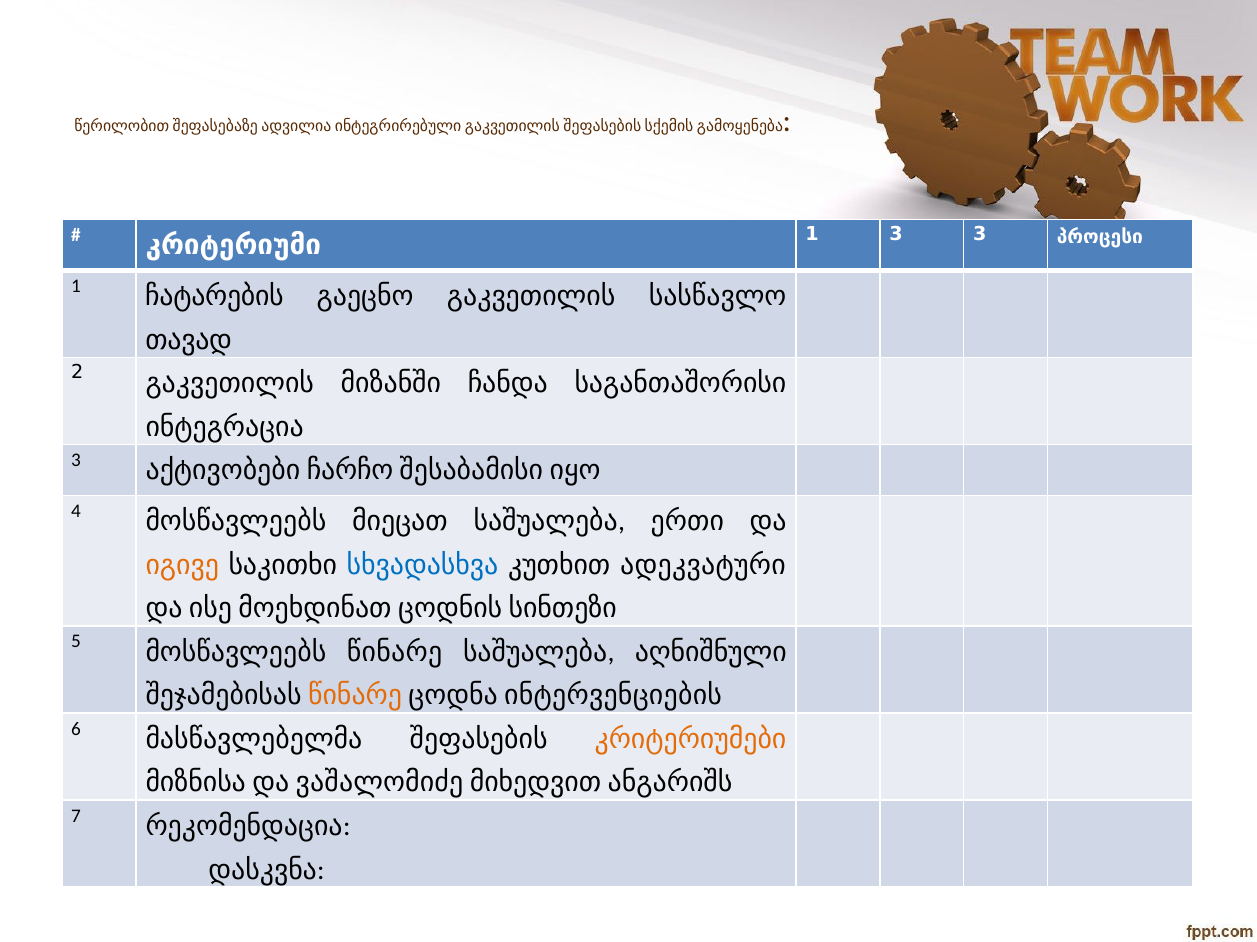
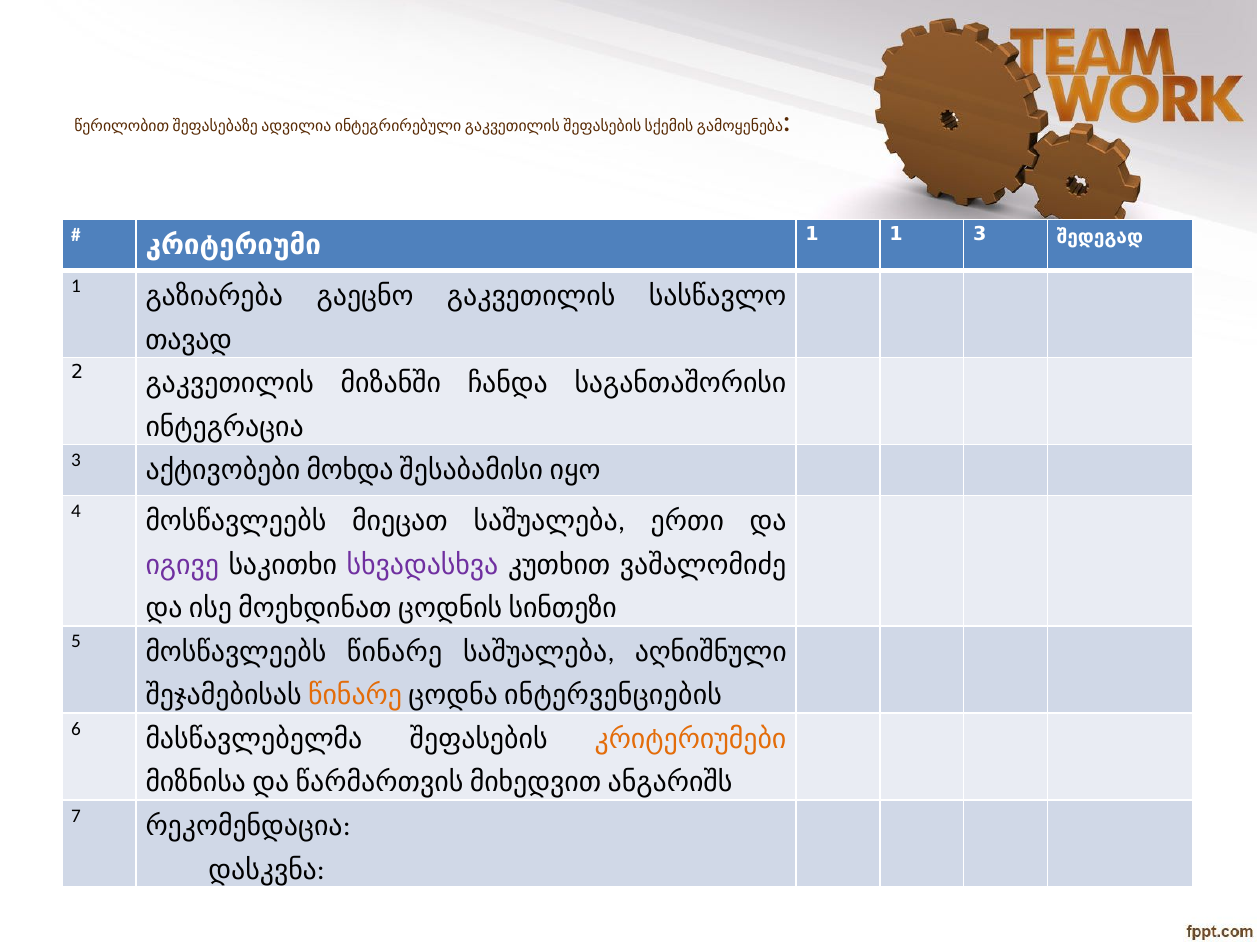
1 3: 3 -> 1
პროცესი: პროცესი -> შედეგად
ჩატარების: ჩატარების -> გაზიარება
ჩარჩო: ჩარჩო -> მოხდა
იგივე colour: orange -> purple
სხვადასხვა colour: blue -> purple
ადეკვატური: ადეკვატური -> ვაშალომიძე
ვაშალომიძე: ვაშალომიძე -> წარმართვის
